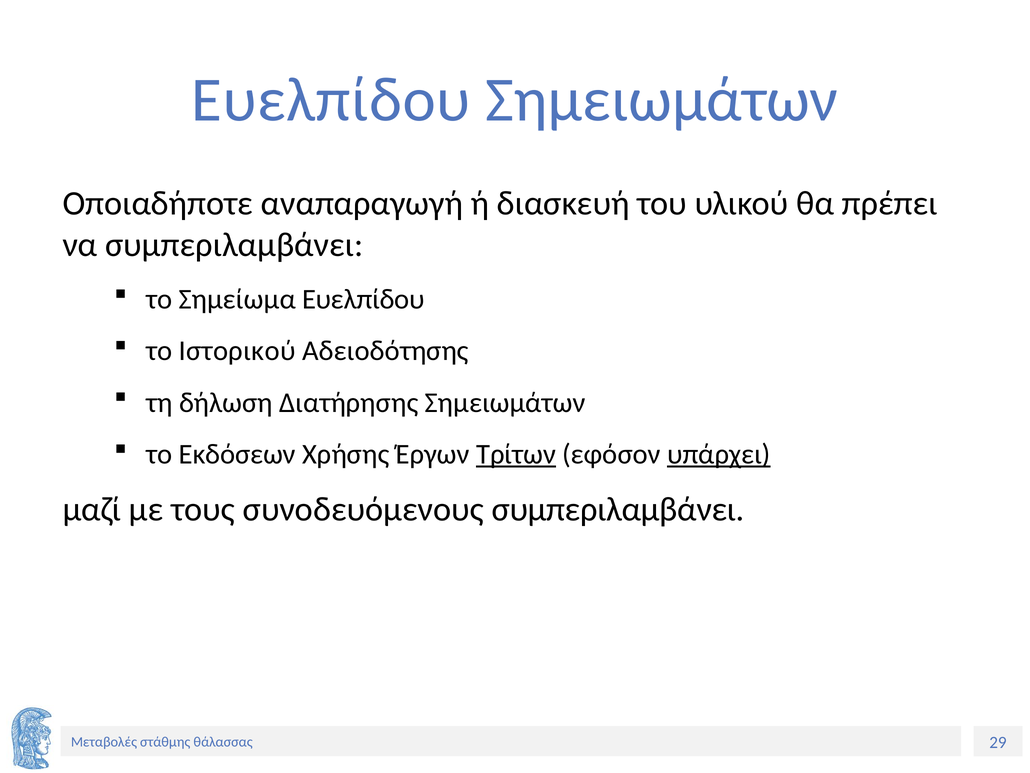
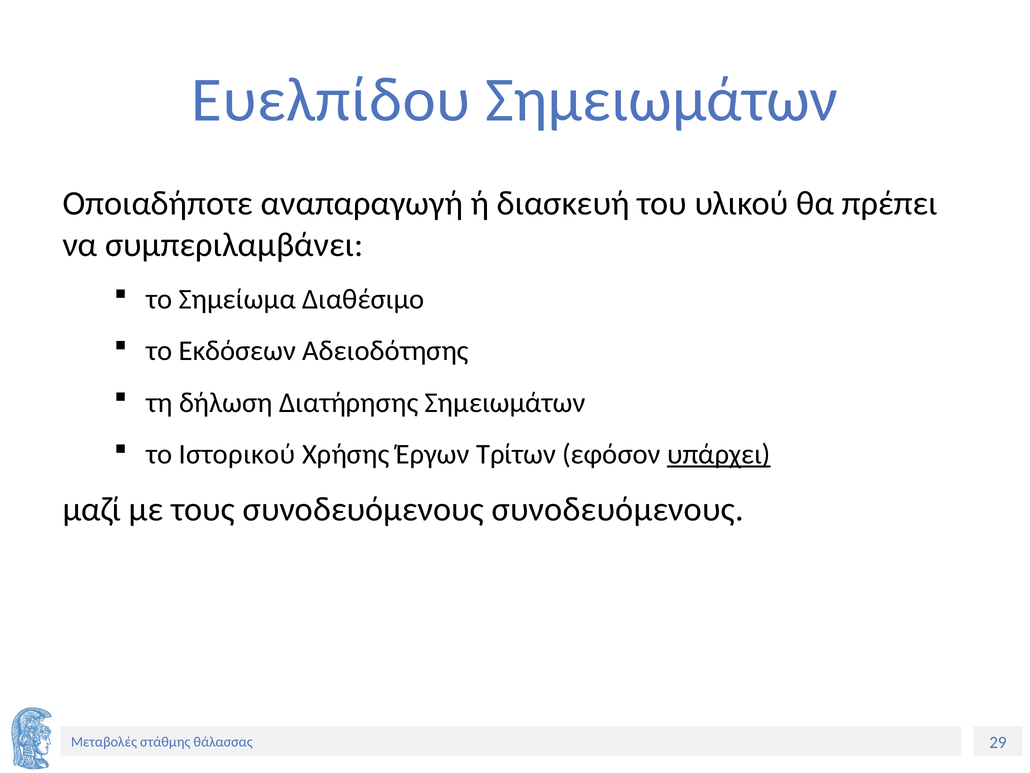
Σημείωμα Ευελπίδου: Ευελπίδου -> Διαθέσιμο
Ιστορικού: Ιστορικού -> Εκδόσεων
Εκδόσεων: Εκδόσεων -> Ιστορικού
Τρίτων underline: present -> none
συνοδευόμενους συμπεριλαμβάνει: συμπεριλαμβάνει -> συνοδευόμενους
